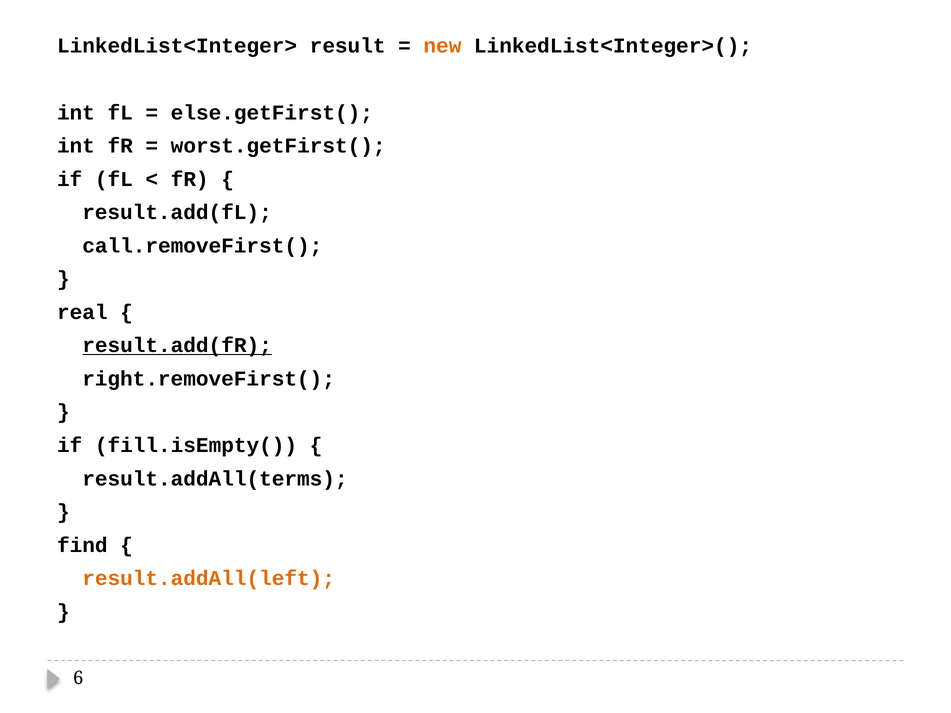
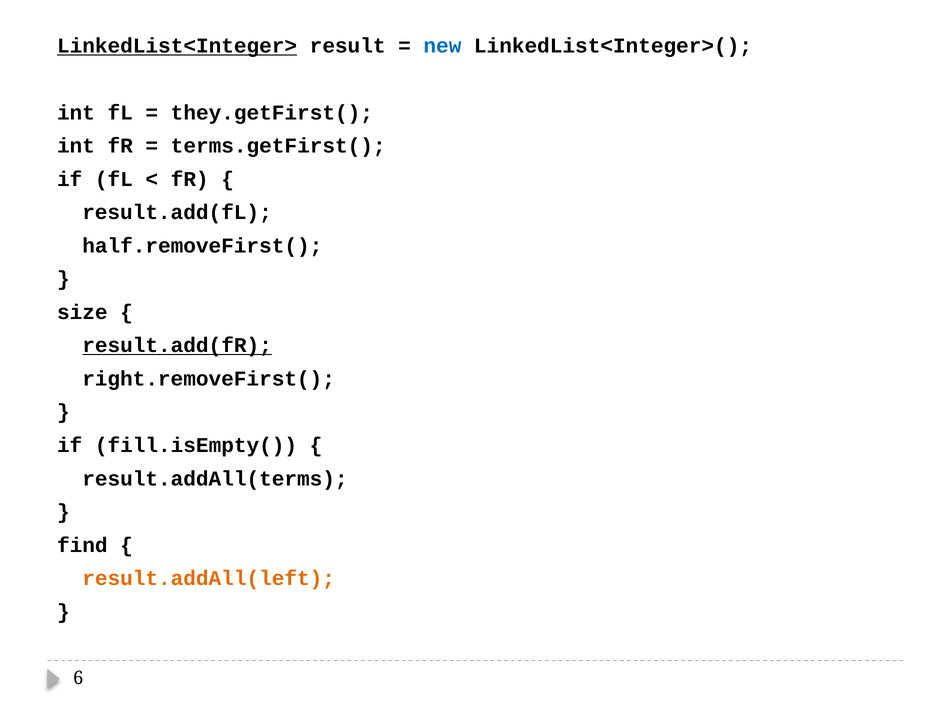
LinkedList<Integer> underline: none -> present
new colour: orange -> blue
else.getFirst(: else.getFirst( -> they.getFirst(
worst.getFirst(: worst.getFirst( -> terms.getFirst(
call.removeFirst(: call.removeFirst( -> half.removeFirst(
real: real -> size
